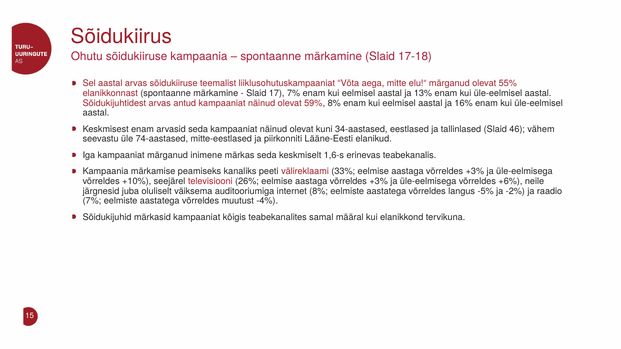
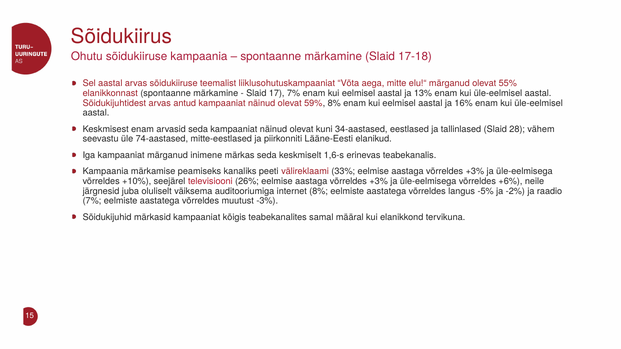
46: 46 -> 28
-4%: -4% -> -3%
